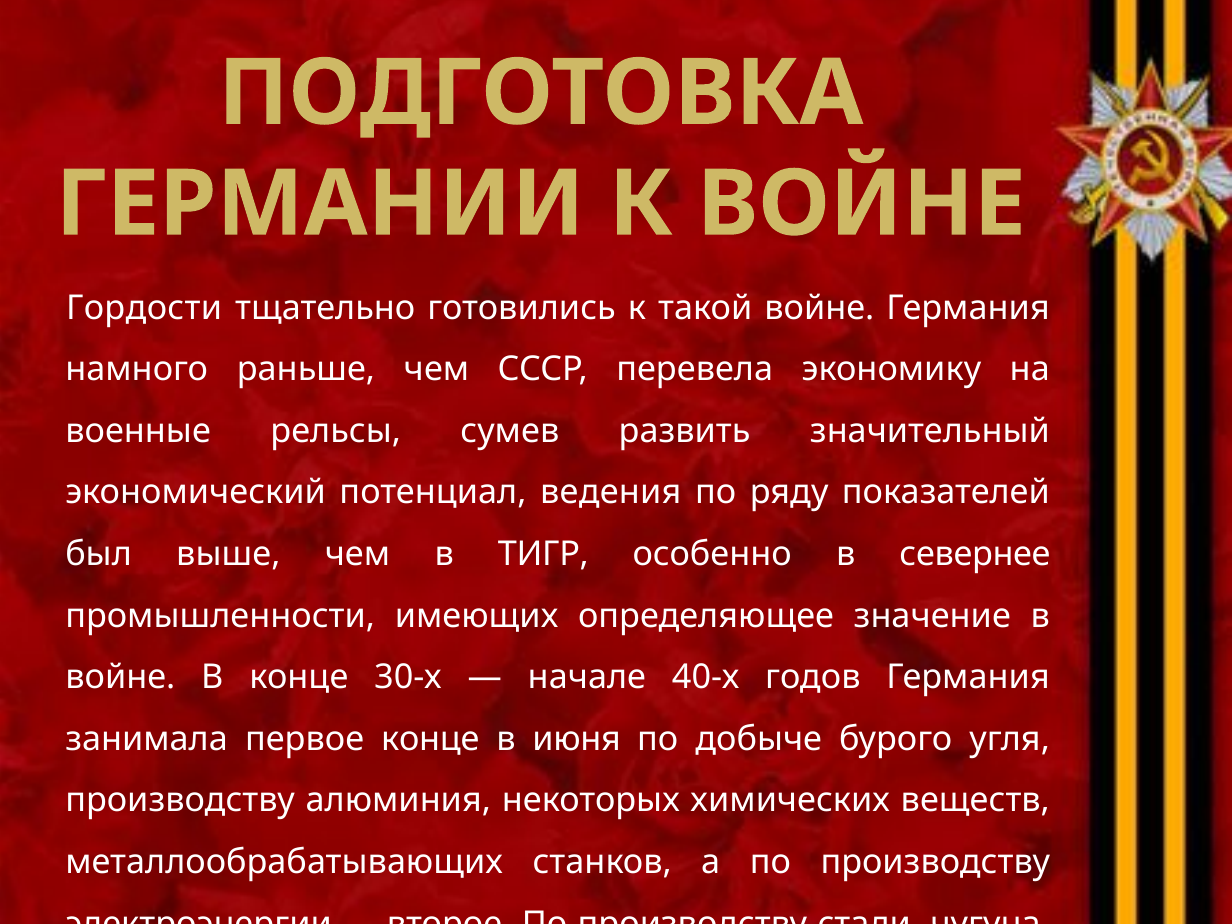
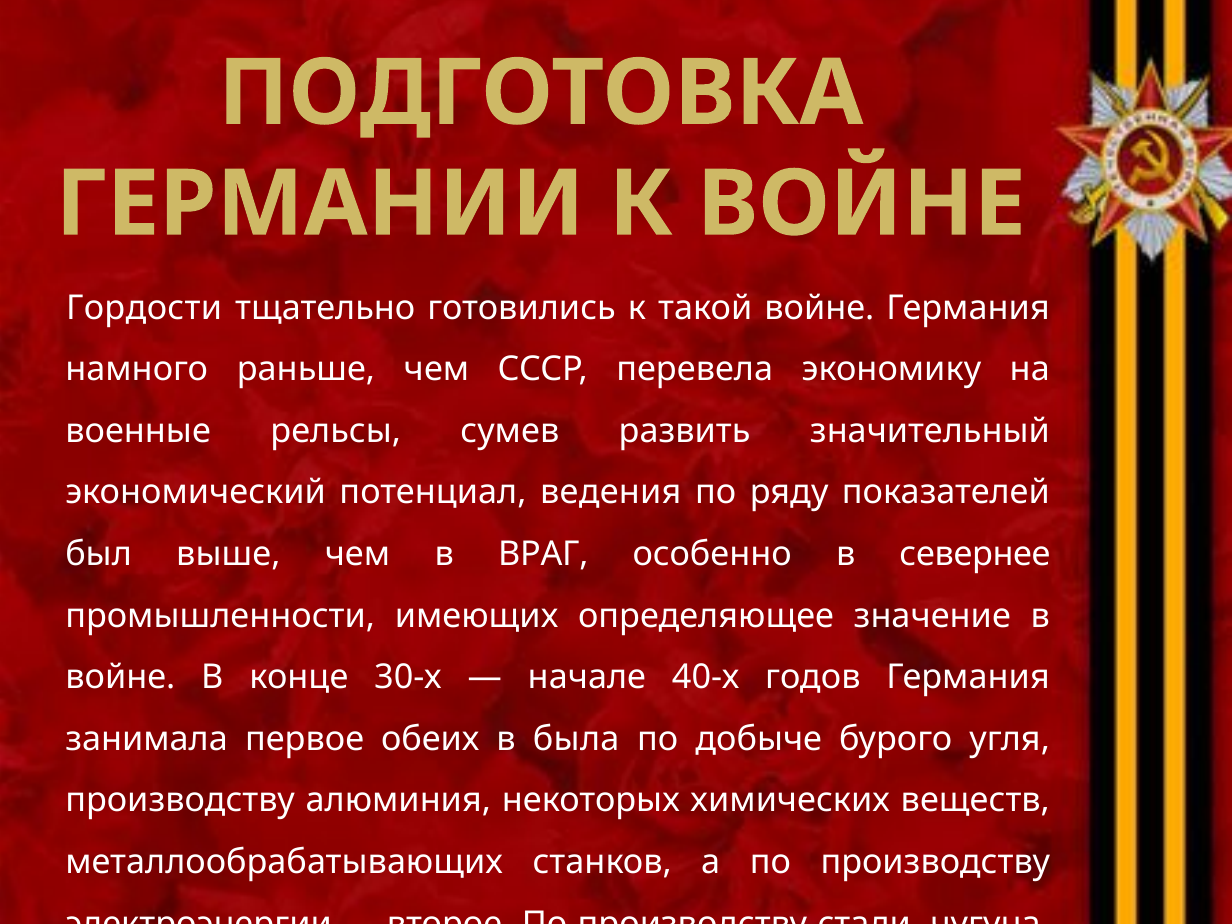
ТИГР: ТИГР -> ВРАГ
первое конце: конце -> обеих
июня: июня -> была
